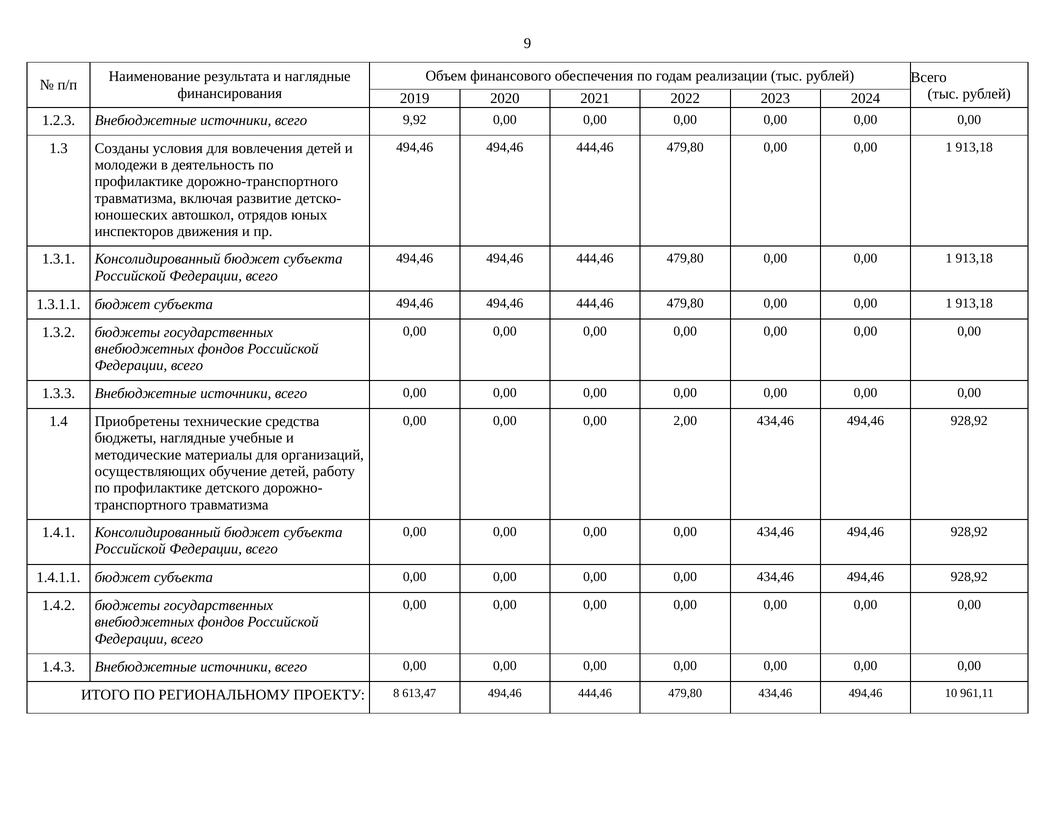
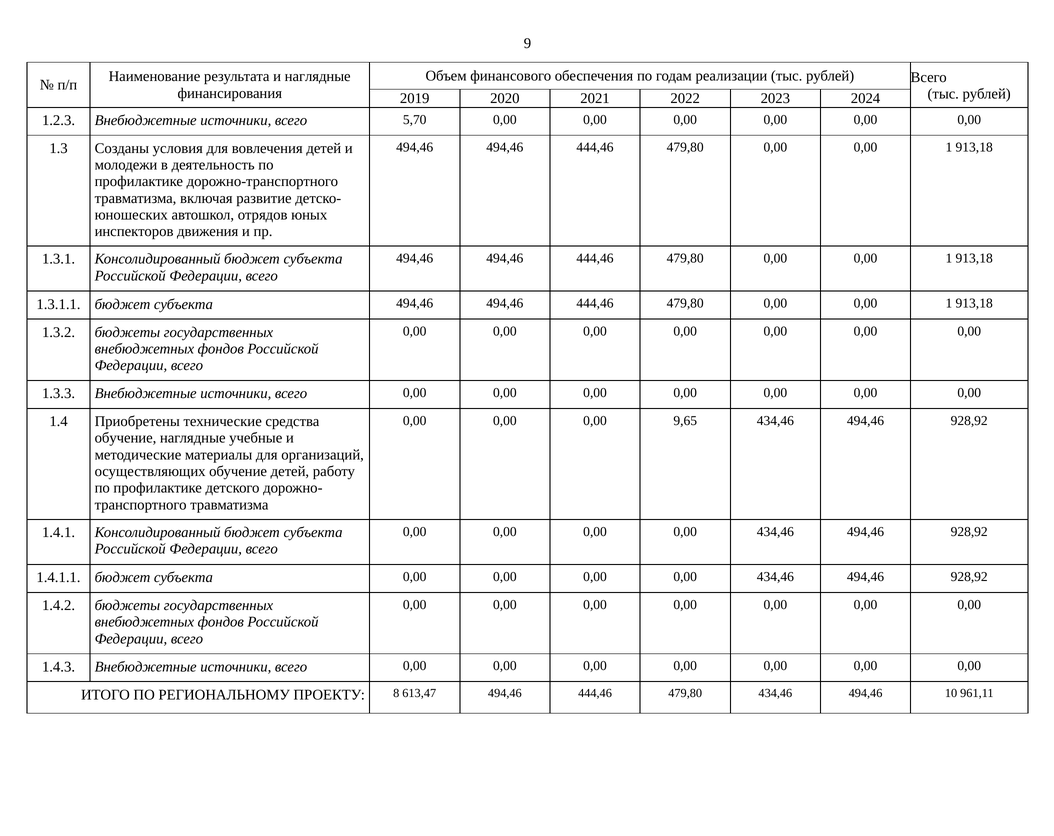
9,92: 9,92 -> 5,70
2,00: 2,00 -> 9,65
бюджеты at (126, 438): бюджеты -> обучение
